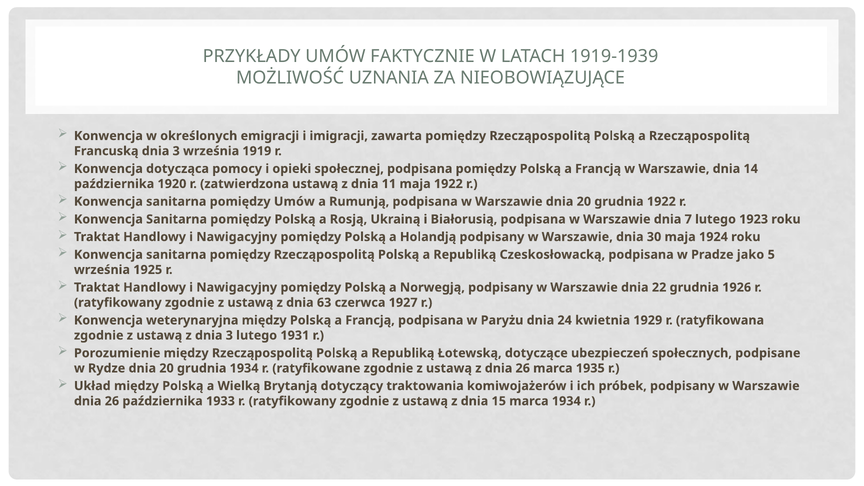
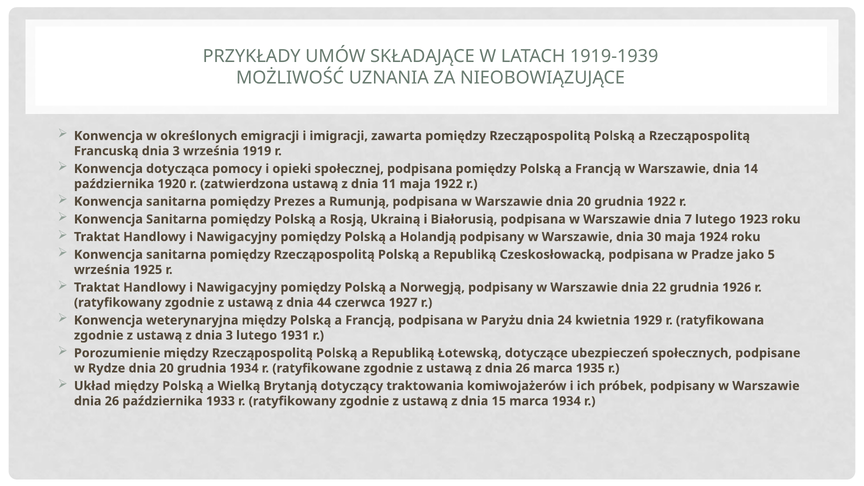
FAKTYCZNIE: FAKTYCZNIE -> SKŁADAJĄCE
pomiędzy Umów: Umów -> Prezes
63: 63 -> 44
